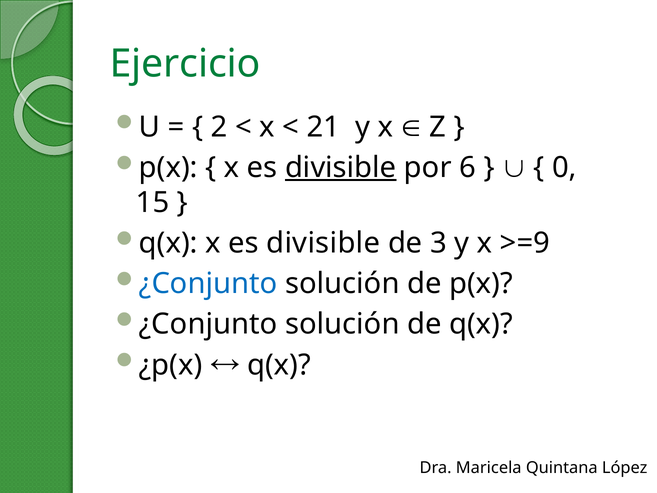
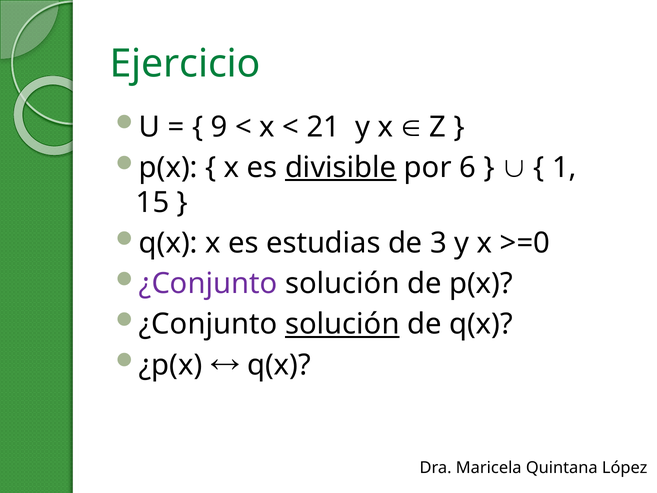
2: 2 -> 9
0: 0 -> 1
q(x x es divisible: divisible -> estudias
>=9: >=9 -> >=0
¿Conjunto at (208, 284) colour: blue -> purple
solución at (342, 324) underline: none -> present
